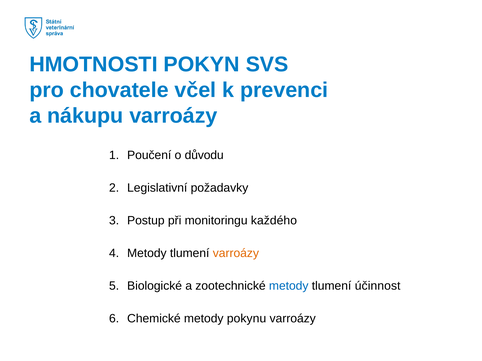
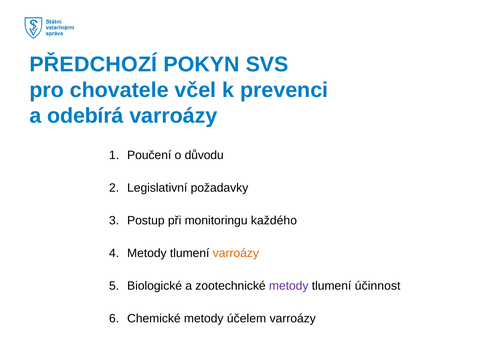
HMOTNOSTI: HMOTNOSTI -> PŘEDCHOZÍ
nákupu: nákupu -> odebírá
metody at (289, 286) colour: blue -> purple
pokynu: pokynu -> účelem
